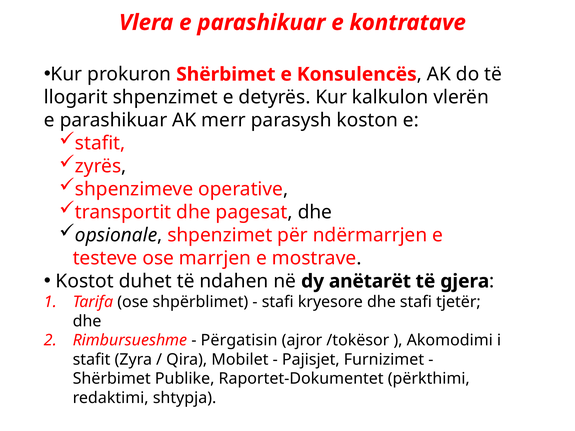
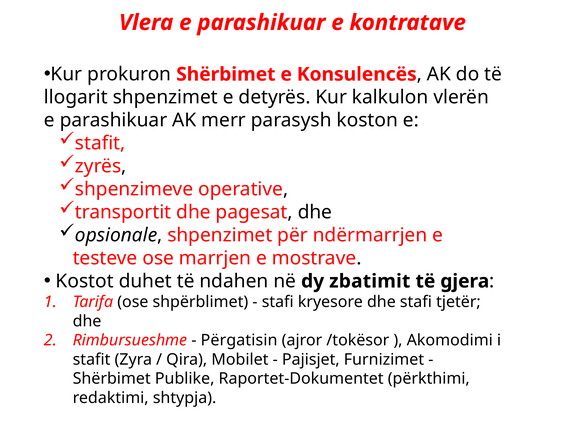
anëtarët: anëtarët -> zbatimit
